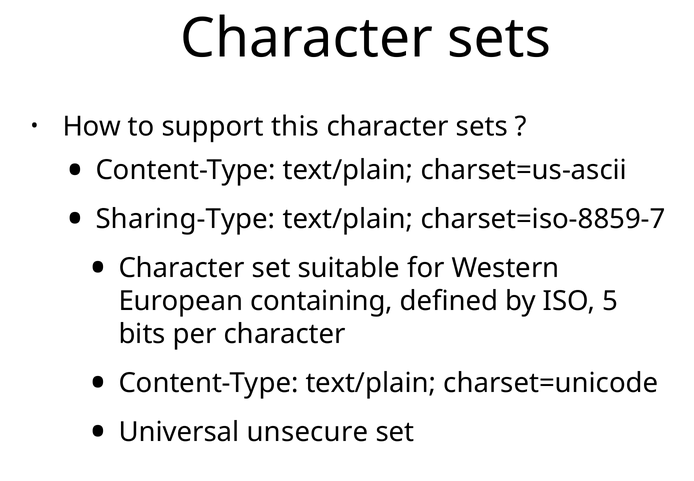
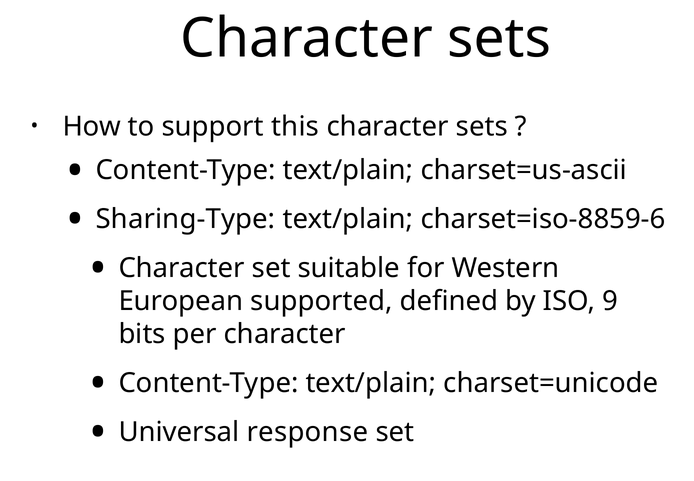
charset=iso-8859-7: charset=iso-8859-7 -> charset=iso-8859-6
containing: containing -> supported
5: 5 -> 9
unsecure: unsecure -> response
